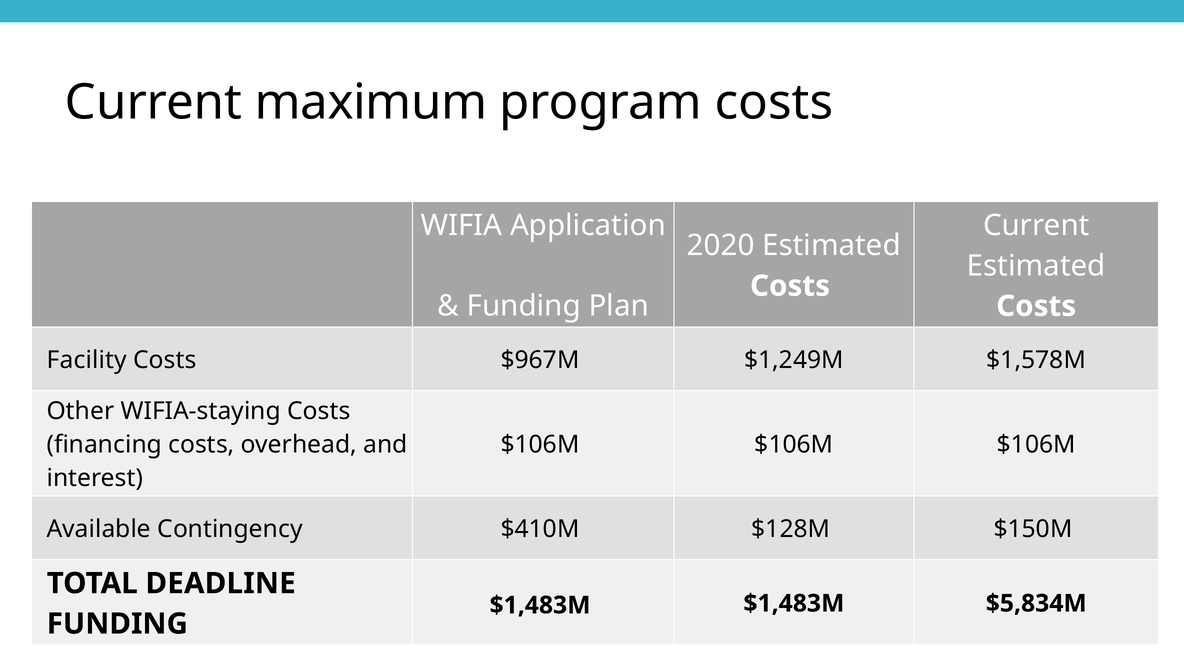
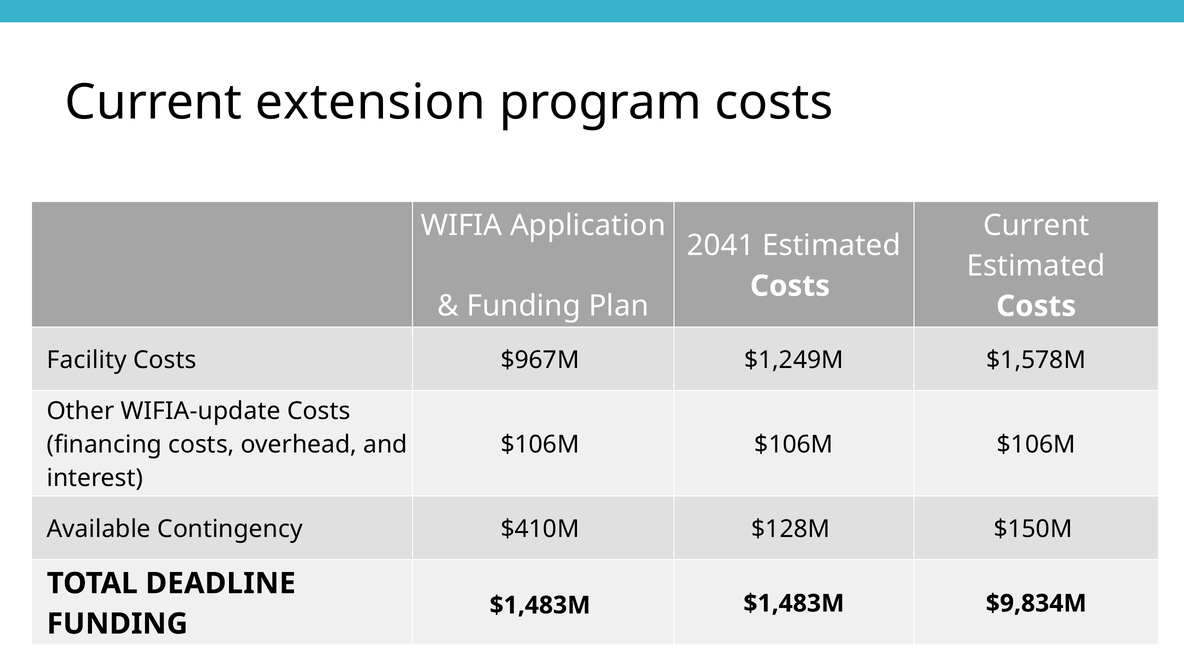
maximum: maximum -> extension
2020: 2020 -> 2041
WIFIA-staying: WIFIA-staying -> WIFIA-update
$5,834M: $5,834M -> $9,834M
